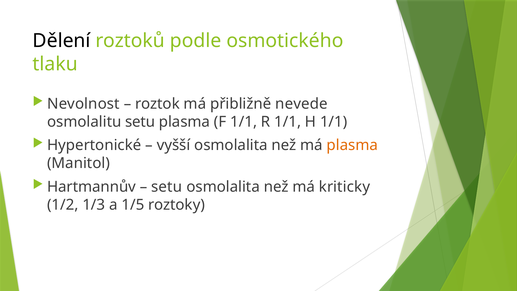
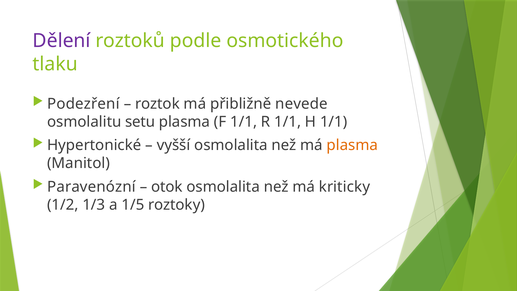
Dělení colour: black -> purple
Nevolnost: Nevolnost -> Podezření
Hartmannův: Hartmannův -> Paravenózní
setu at (167, 187): setu -> otok
